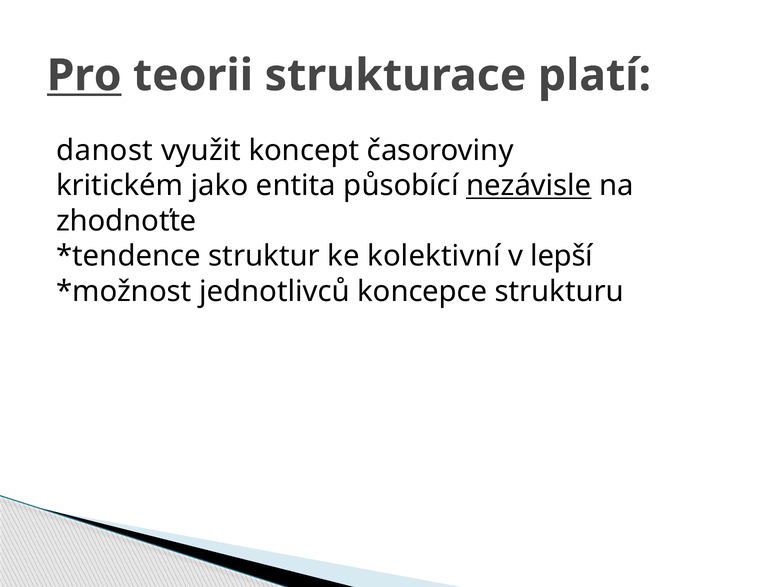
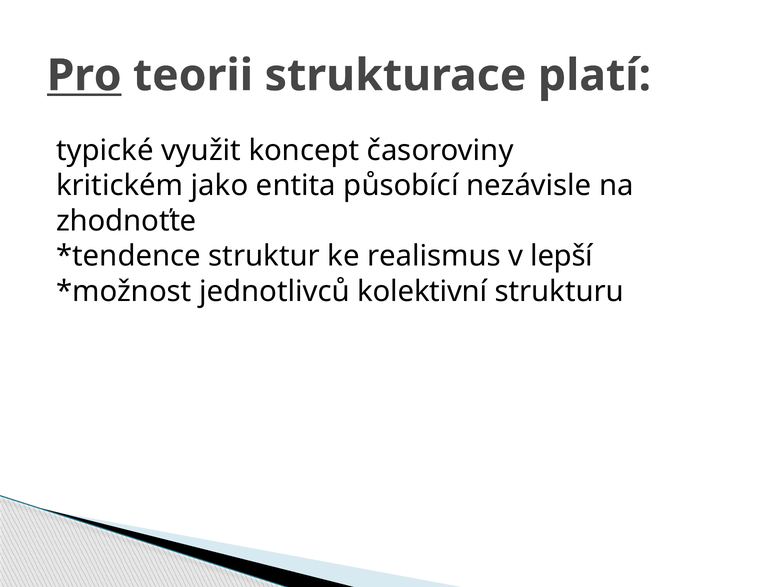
danost: danost -> typické
nezávisle underline: present -> none
kolektivní: kolektivní -> realismus
koncepce: koncepce -> kolektivní
